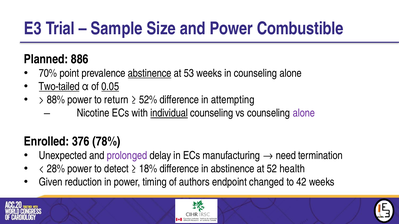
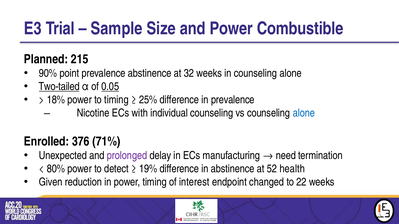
886: 886 -> 215
70%: 70% -> 90%
abstinence at (150, 73) underline: present -> none
53: 53 -> 32
88%: 88% -> 18%
to return: return -> timing
52%: 52% -> 25%
in attempting: attempting -> prevalence
individual underline: present -> none
alone at (304, 113) colour: purple -> blue
78%: 78% -> 71%
28%: 28% -> 80%
18%: 18% -> 19%
authors: authors -> interest
42: 42 -> 22
